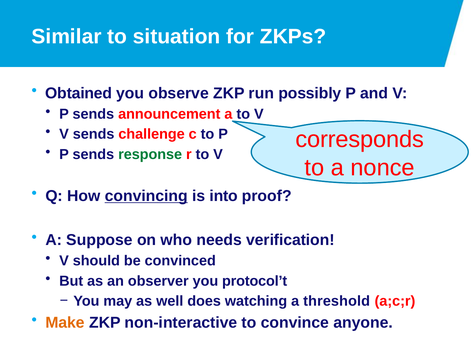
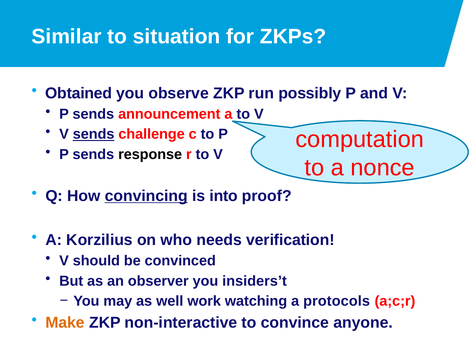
sends at (94, 134) underline: none -> present
corresponds: corresponds -> computation
response colour: green -> black
Suppose: Suppose -> Korzilius
protocol’t: protocol’t -> insiders’t
does: does -> work
threshold: threshold -> protocols
